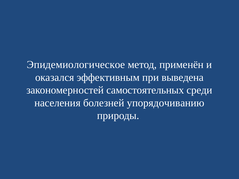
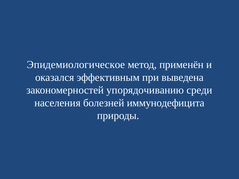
самостоятельных: самостоятельных -> упорядочиванию
упорядочиванию: упорядочиванию -> иммунодефицита
